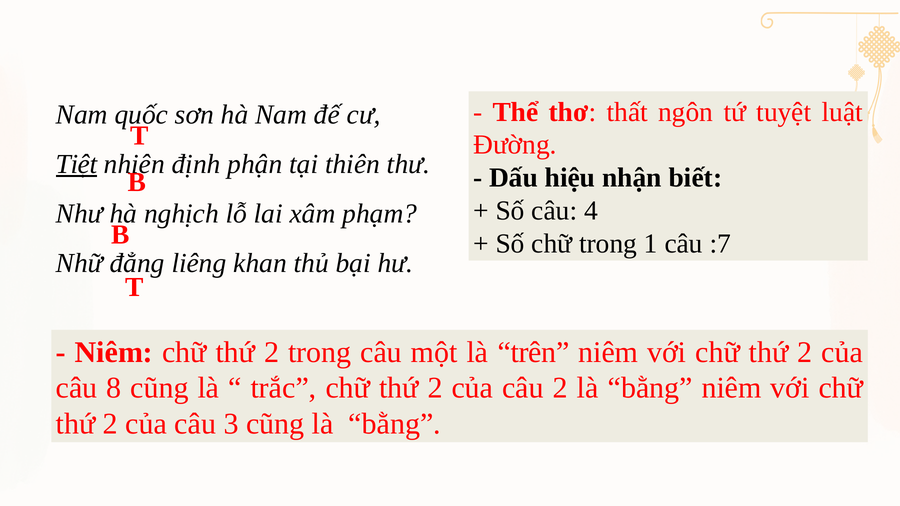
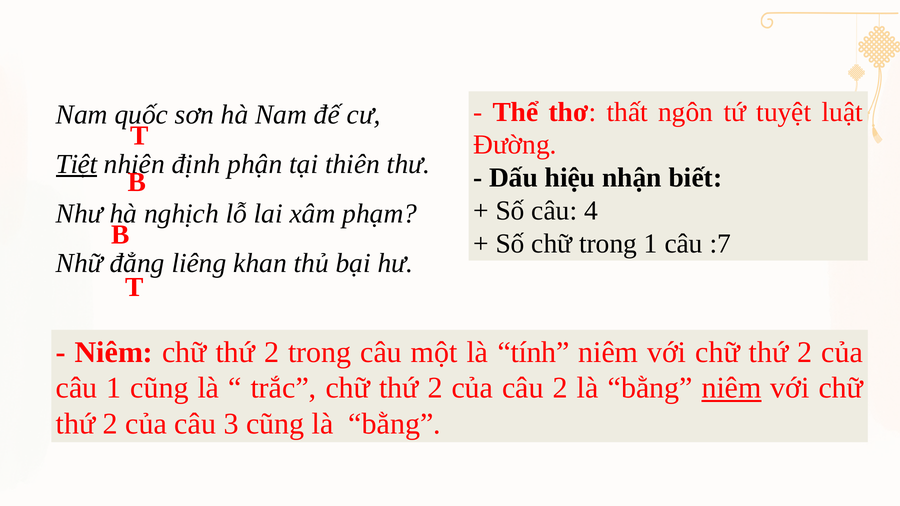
trên: trên -> tính
câu 8: 8 -> 1
niêm at (732, 388) underline: none -> present
